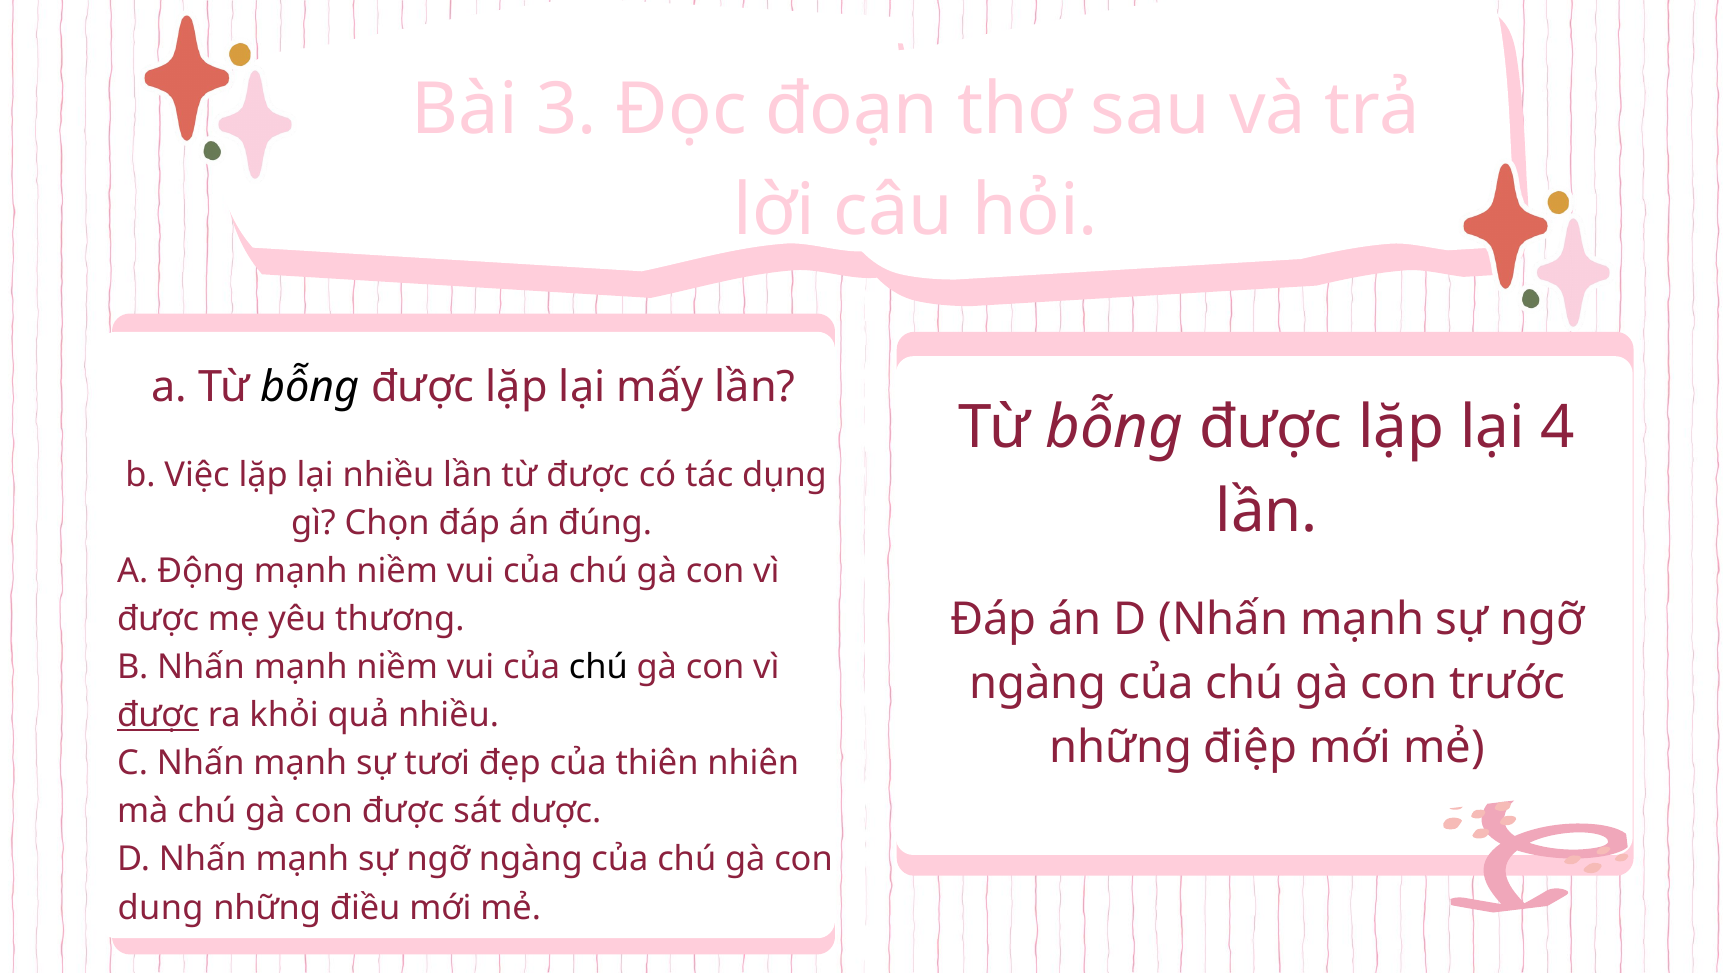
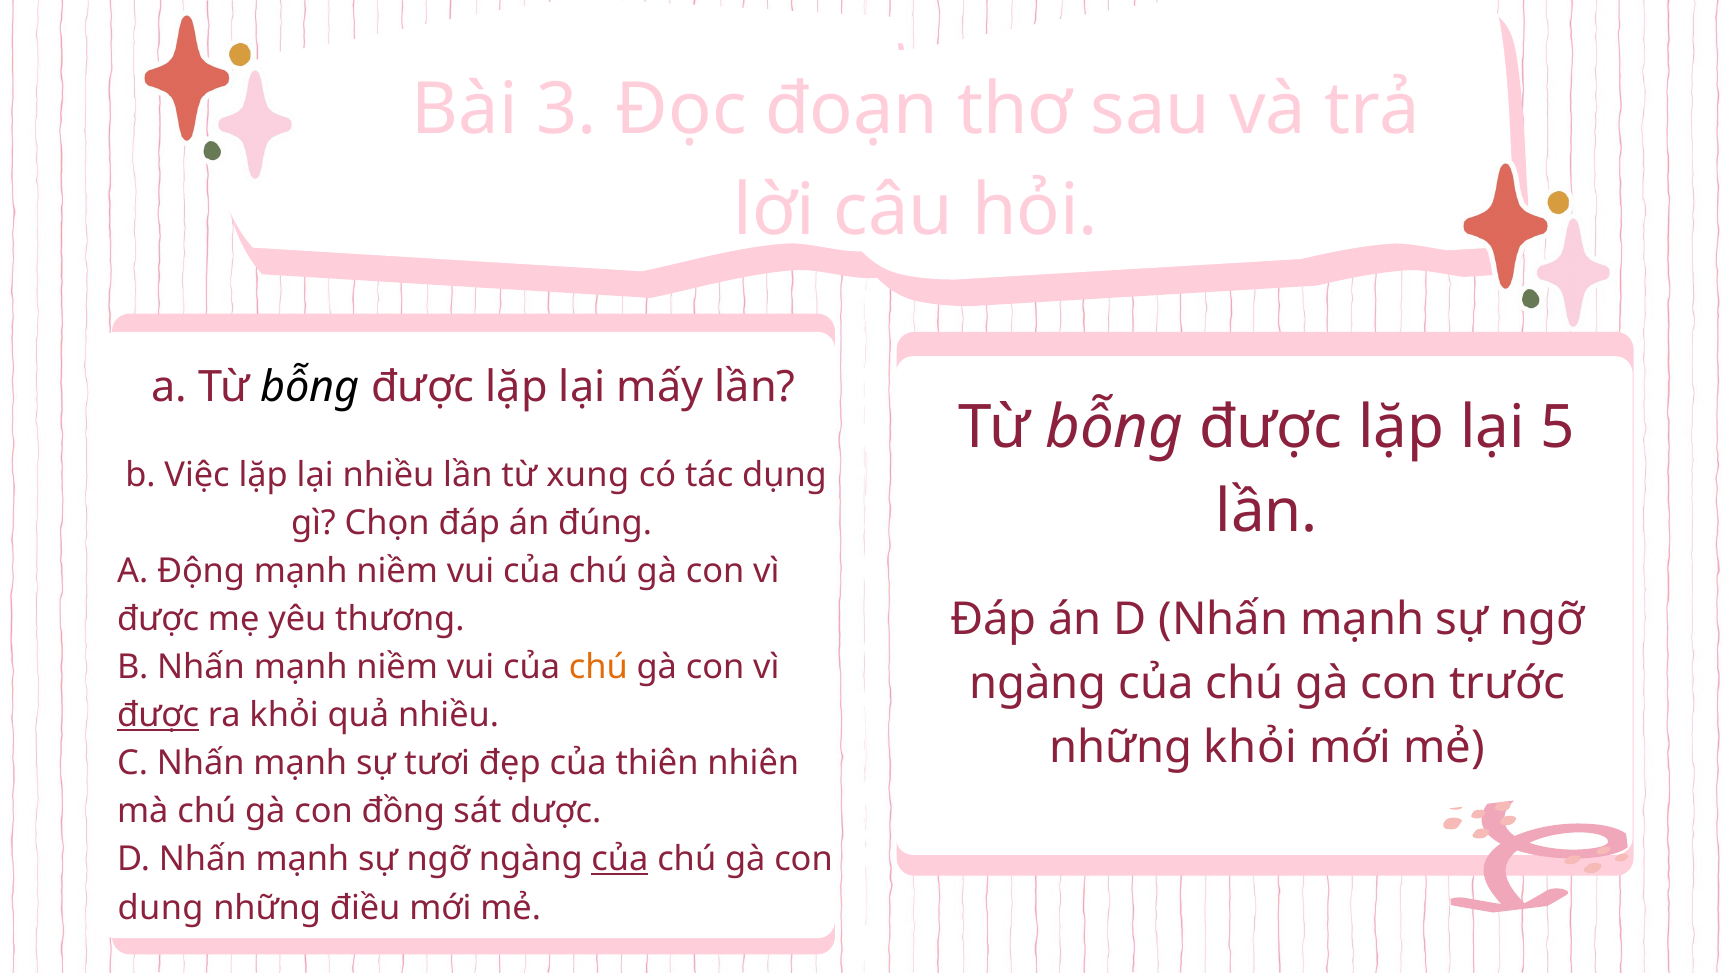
4: 4 -> 5
từ được: được -> xung
chú at (598, 667) colour: black -> orange
những điệp: điệp -> khỏi
con được: được -> đồng
của at (620, 860) underline: none -> present
